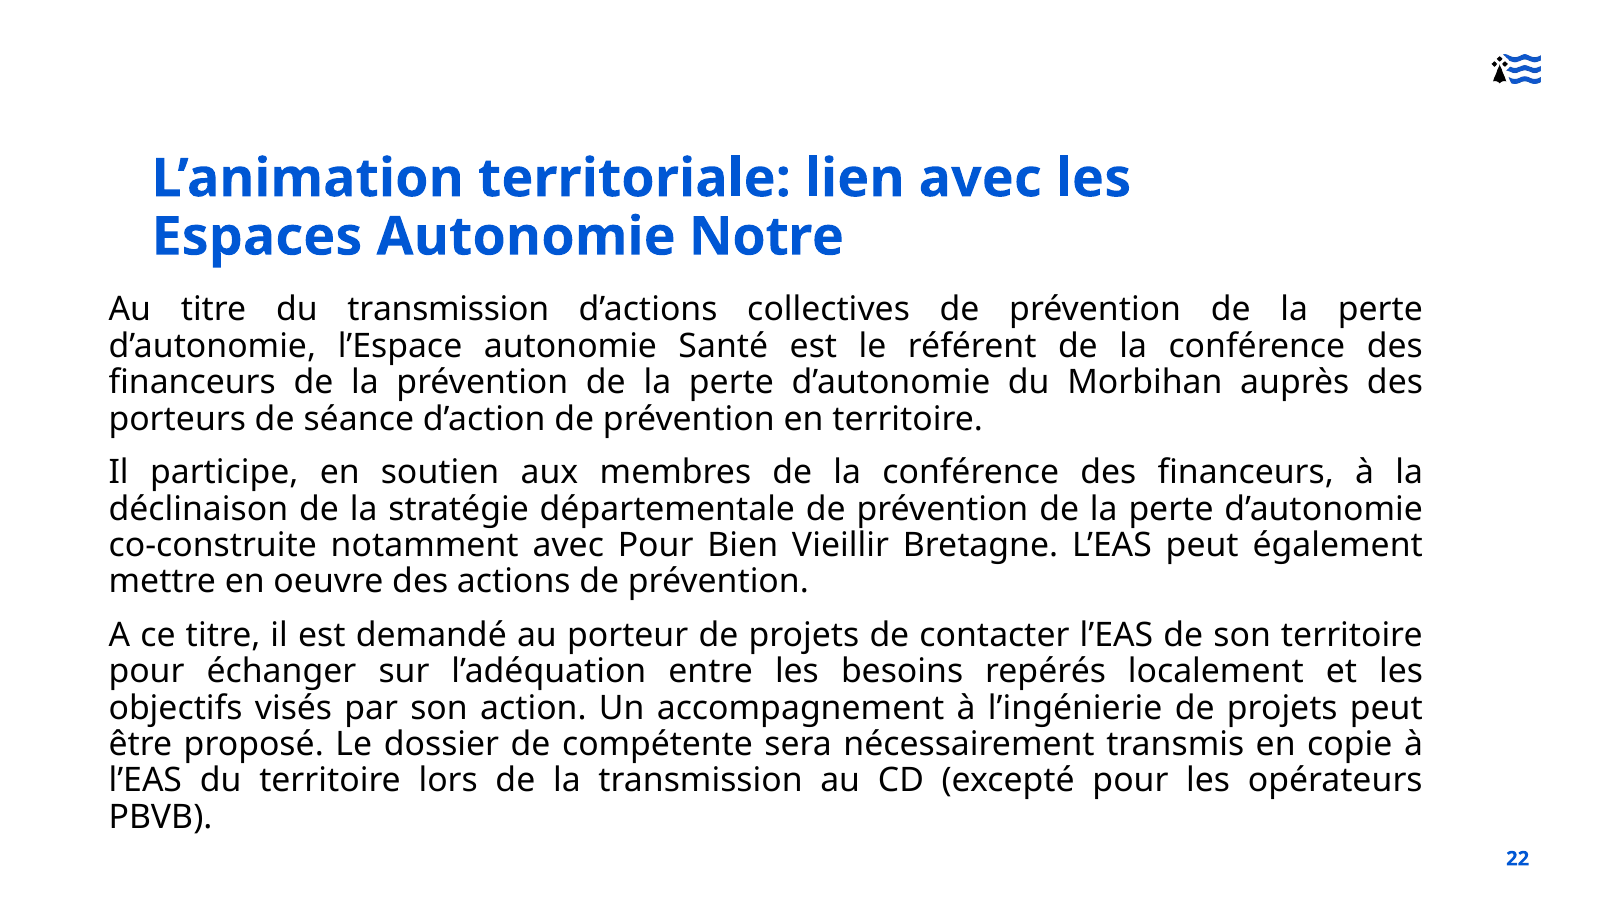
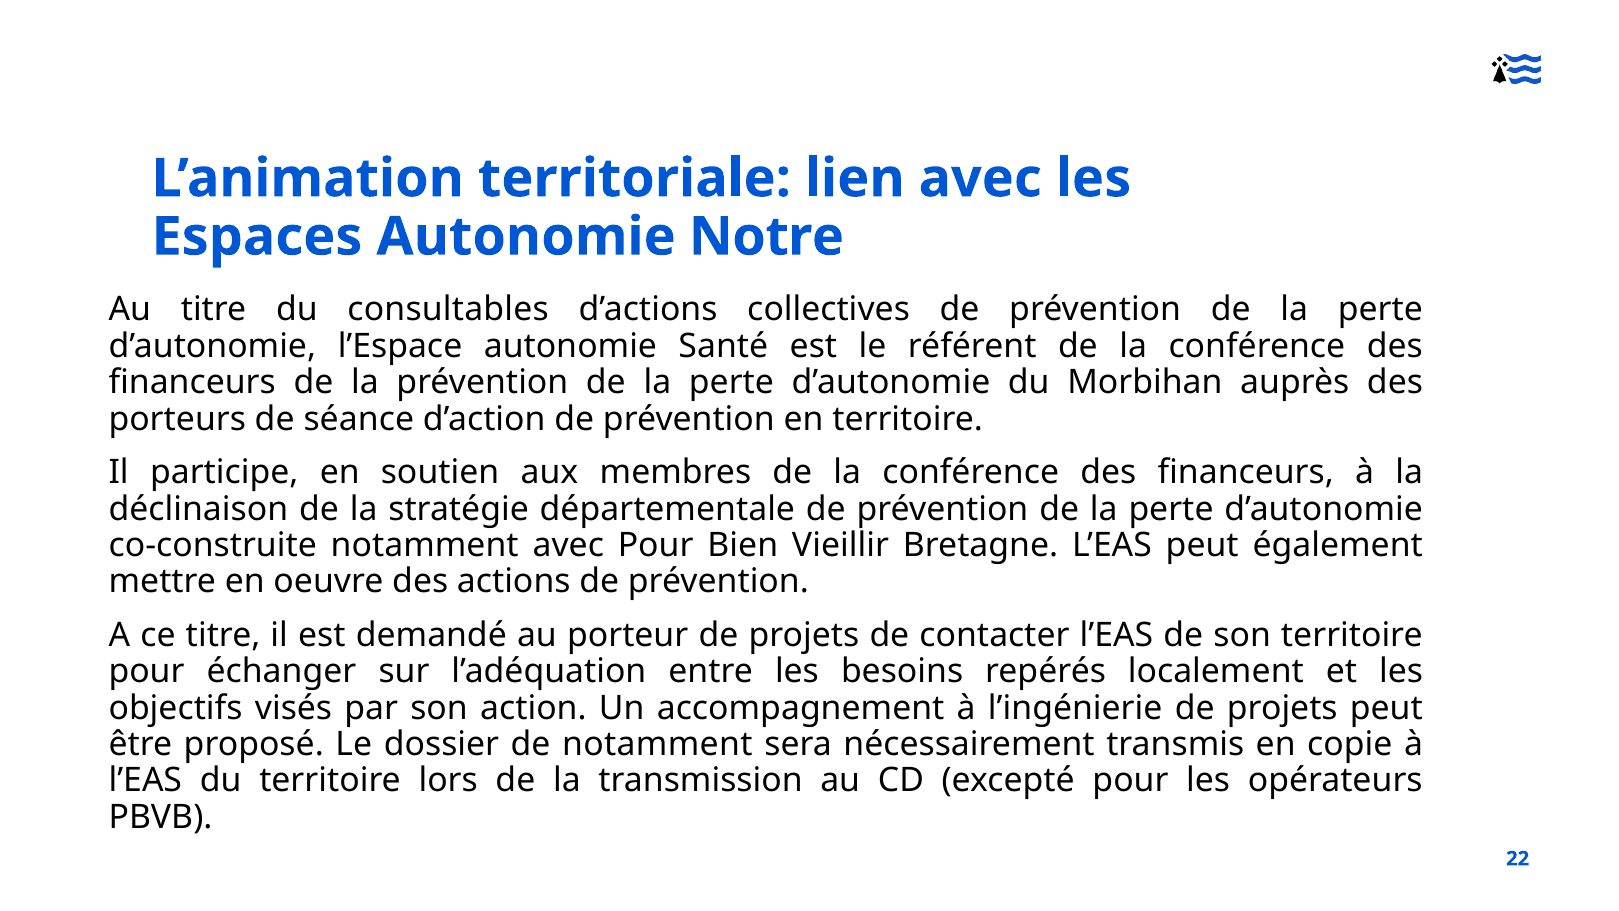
du transmission: transmission -> consultables
de compétente: compétente -> notamment
